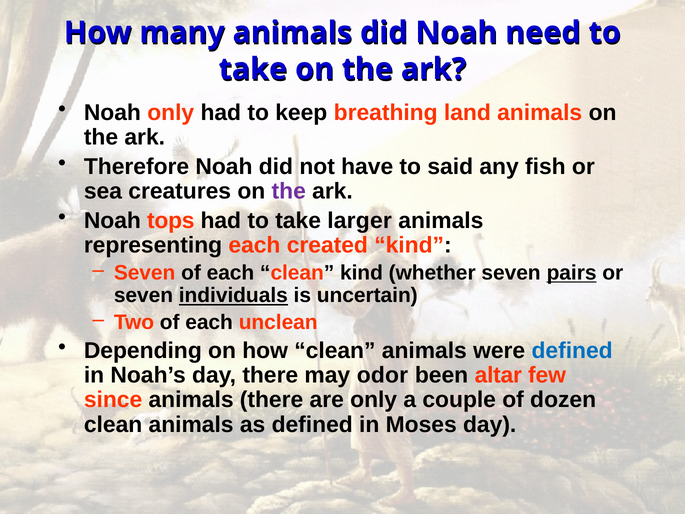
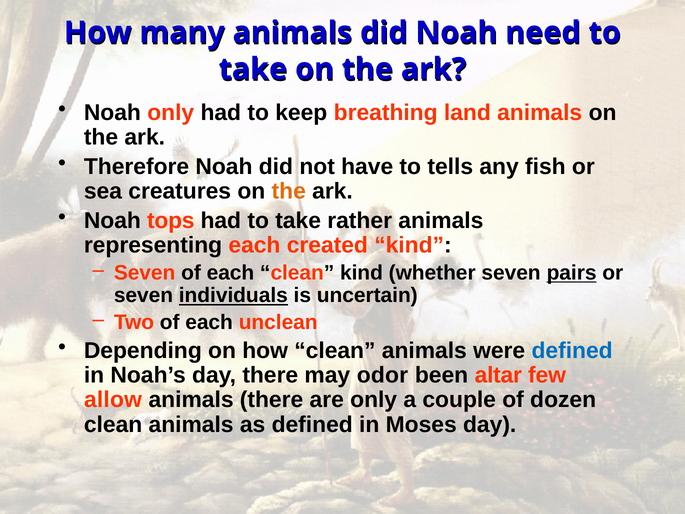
said: said -> tells
the at (289, 191) colour: purple -> orange
larger: larger -> rather
since: since -> allow
